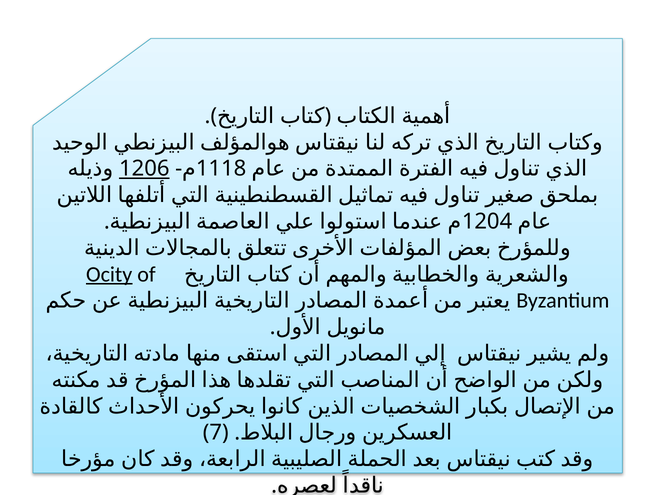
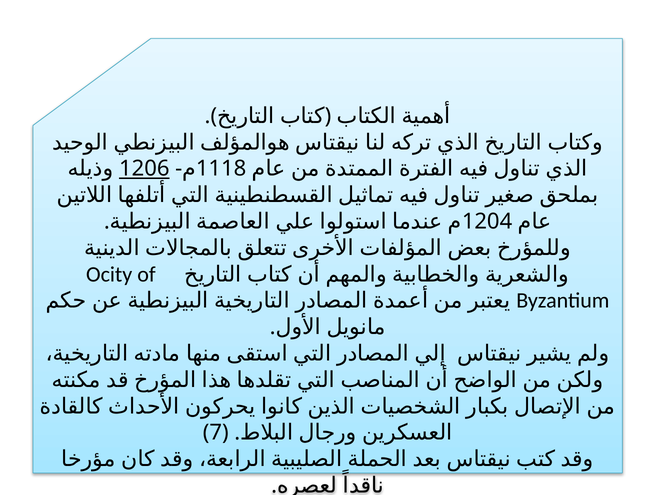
Ocity underline: present -> none
